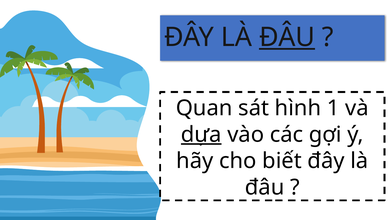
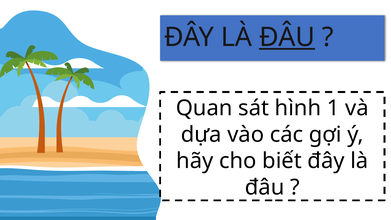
dựa underline: present -> none
